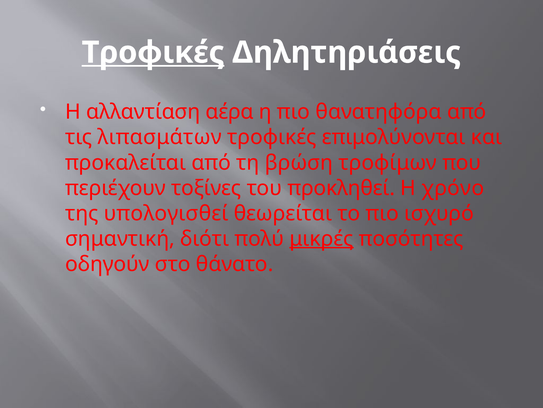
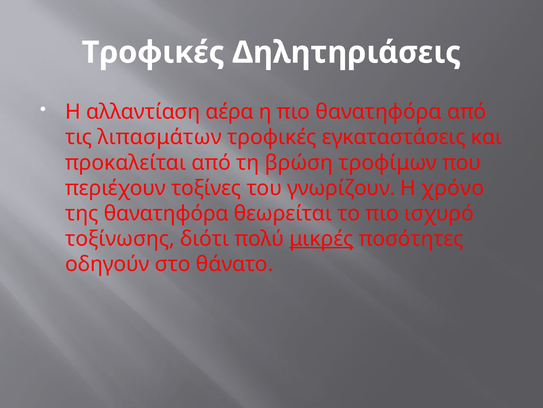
Τροφικές at (153, 52) underline: present -> none
επιμολύνονται: επιμολύνονται -> εγκαταστάσεις
προκληθεί: προκληθεί -> γνωρίζουν
της υπολογισθεί: υπολογισθεί -> θανατηφόρα
σημαντική: σημαντική -> τοξίνωσης
